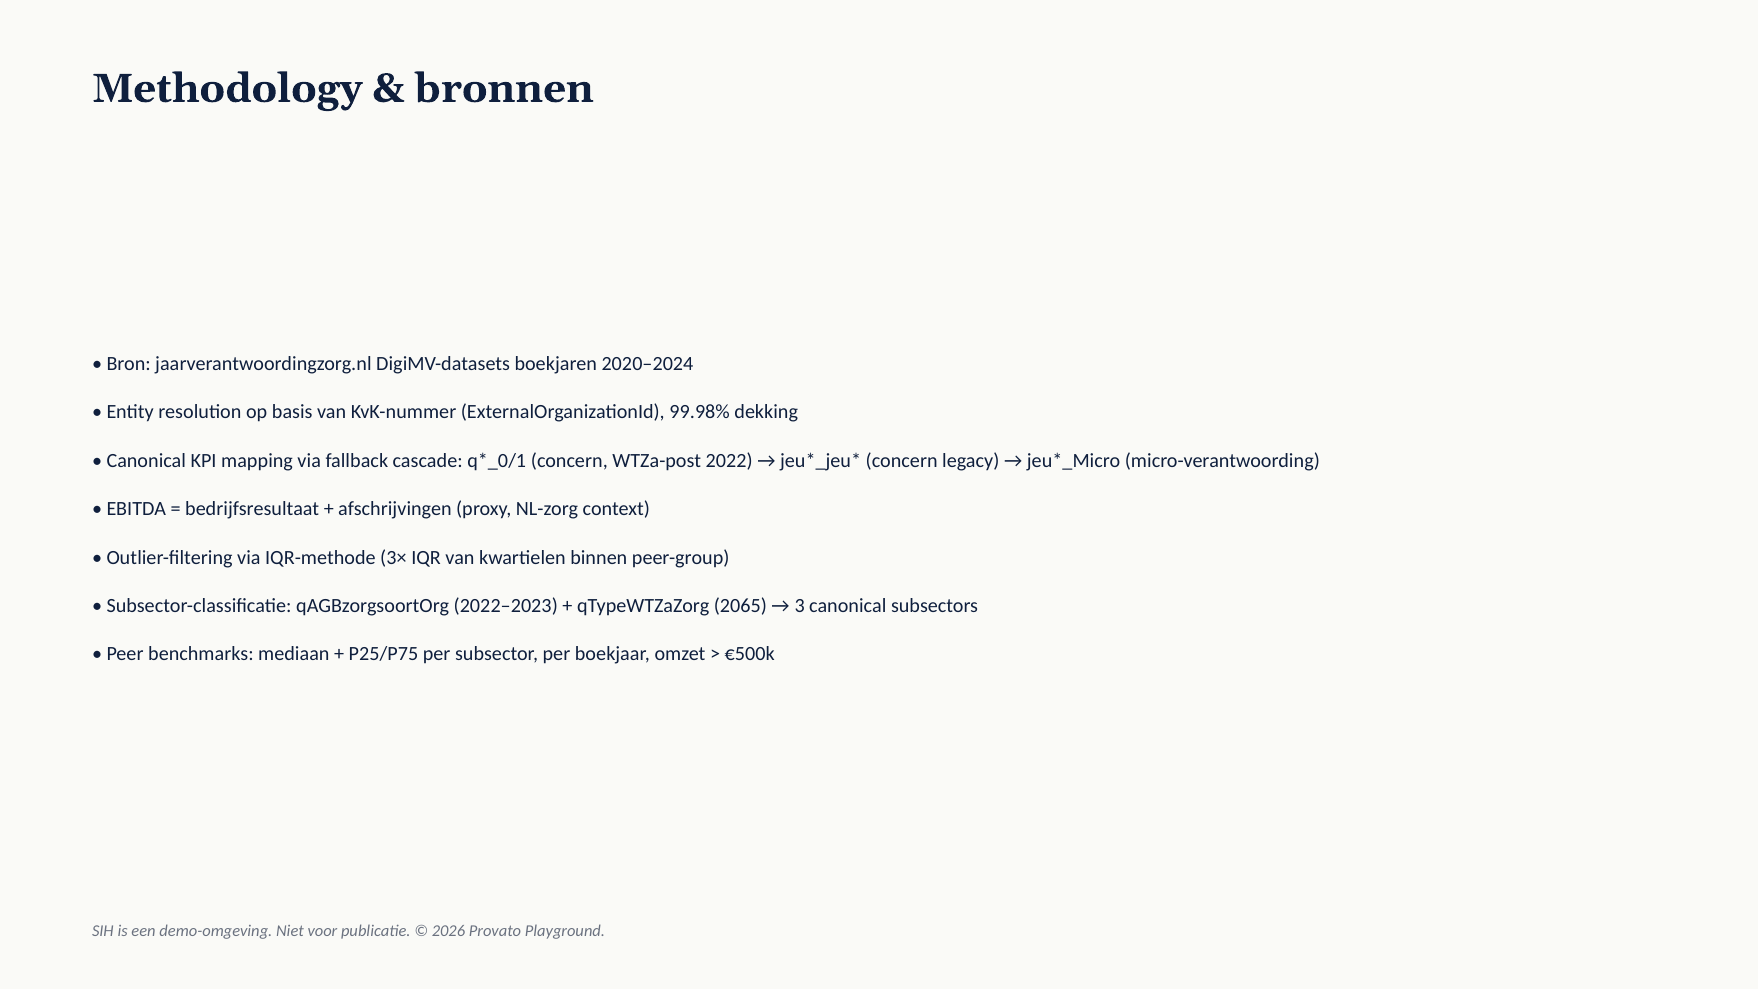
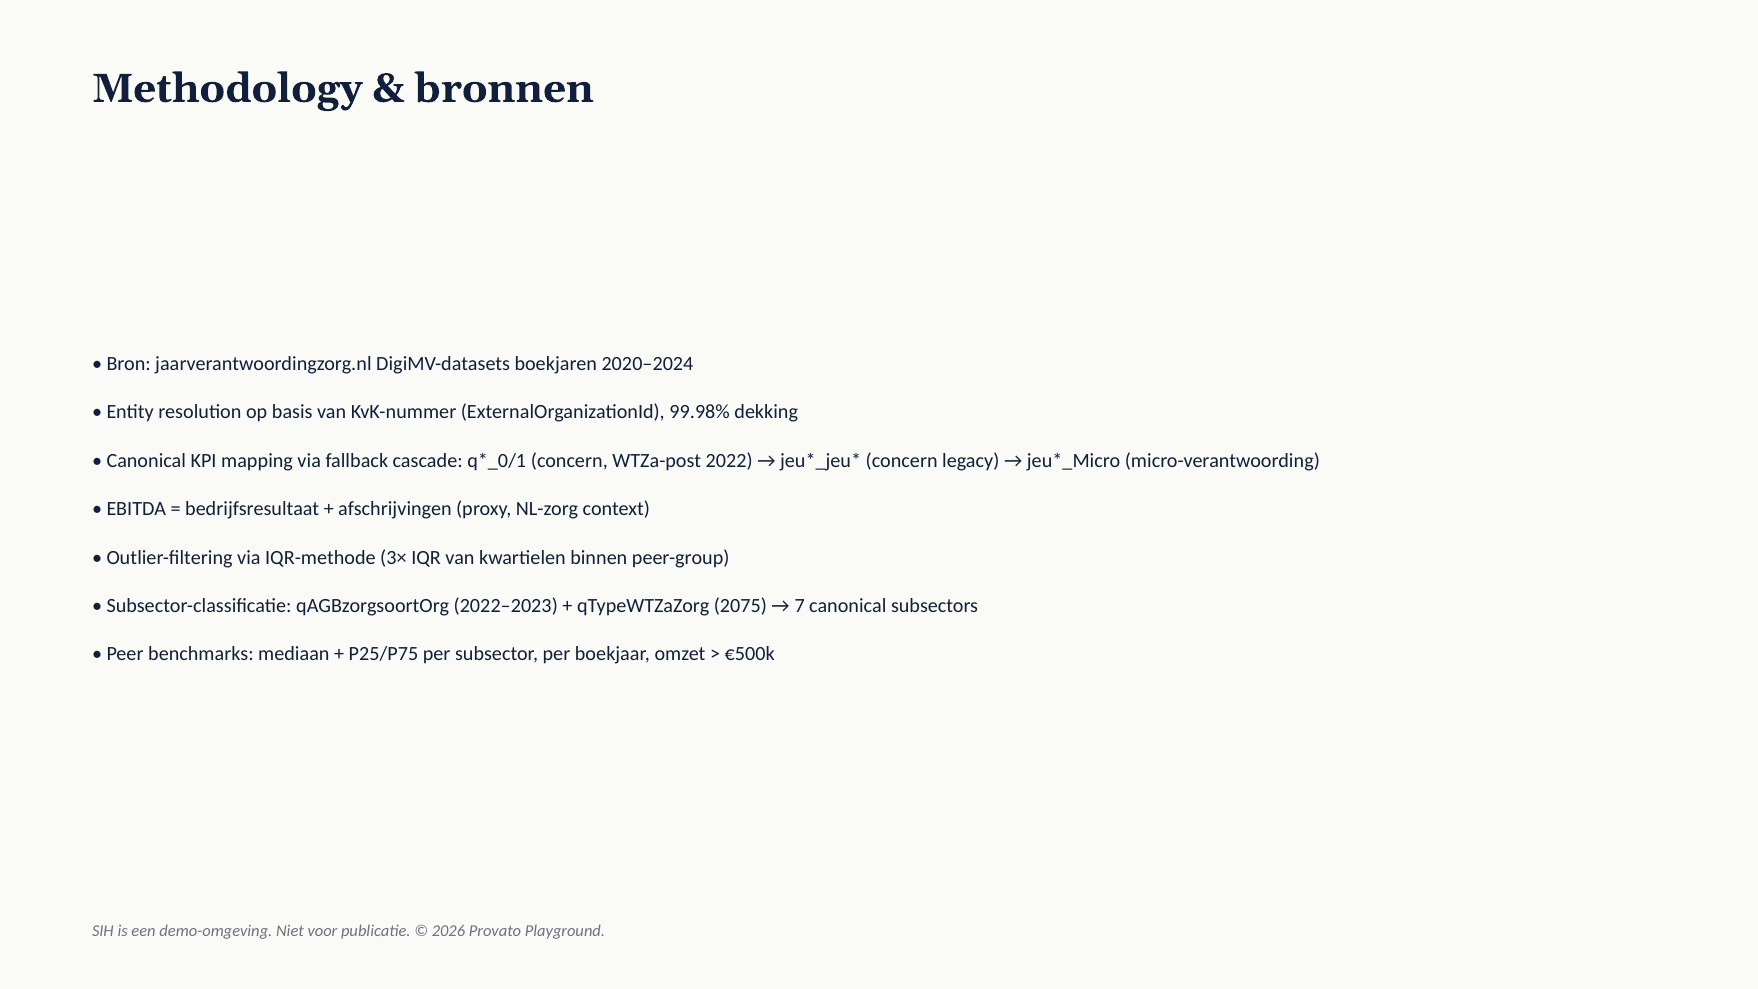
2065: 2065 -> 2075
3: 3 -> 7
